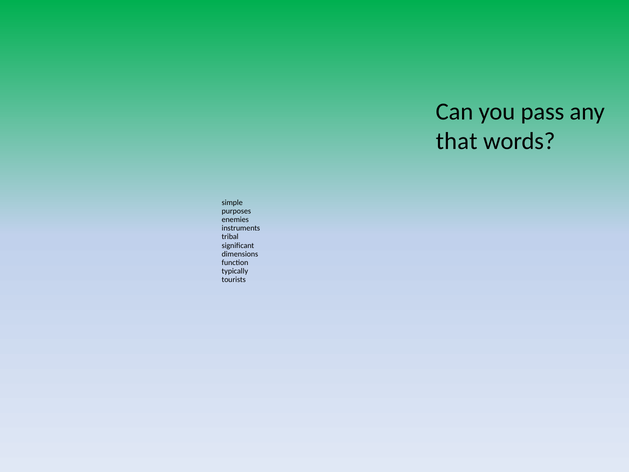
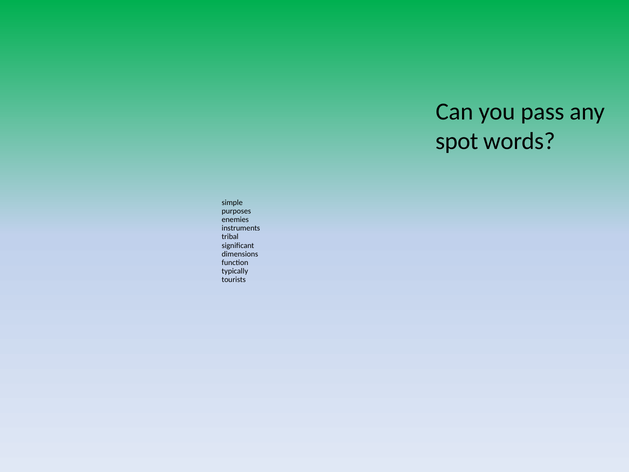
that: that -> spot
